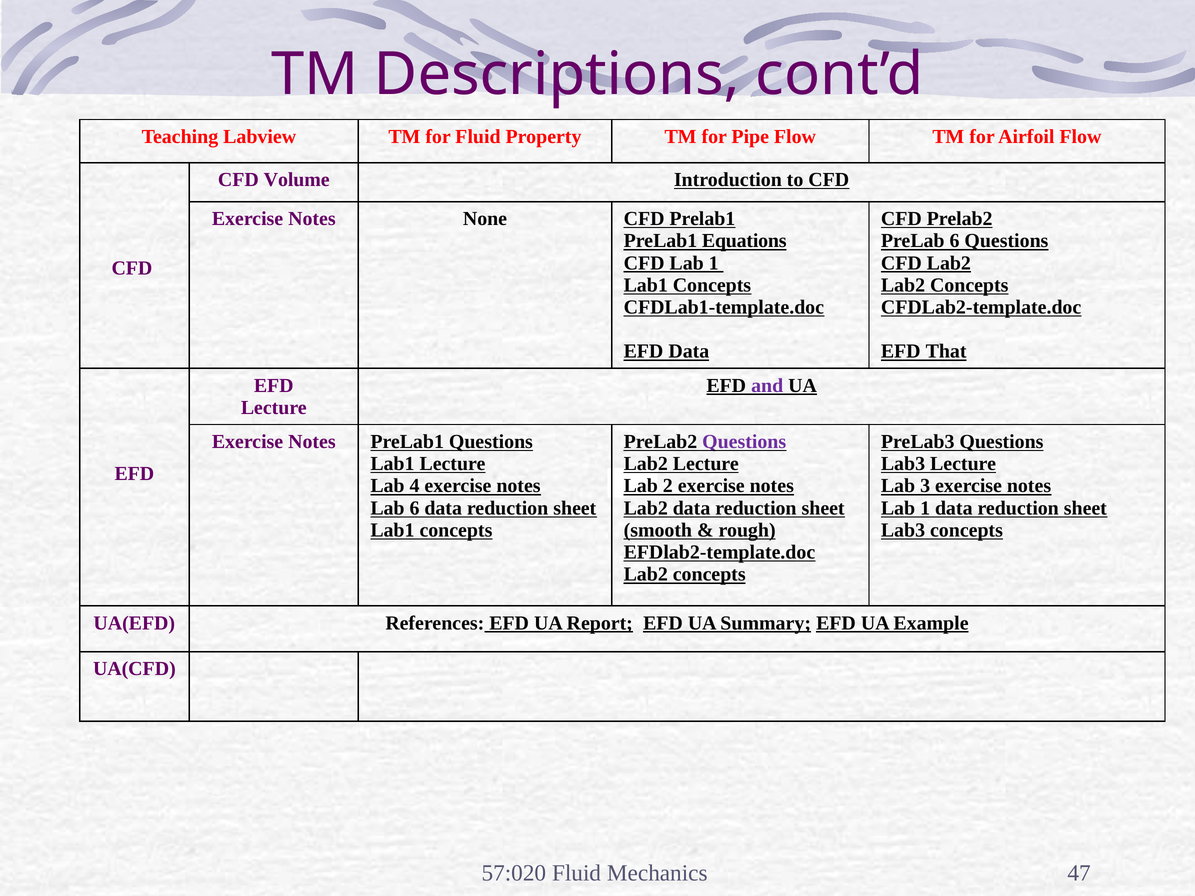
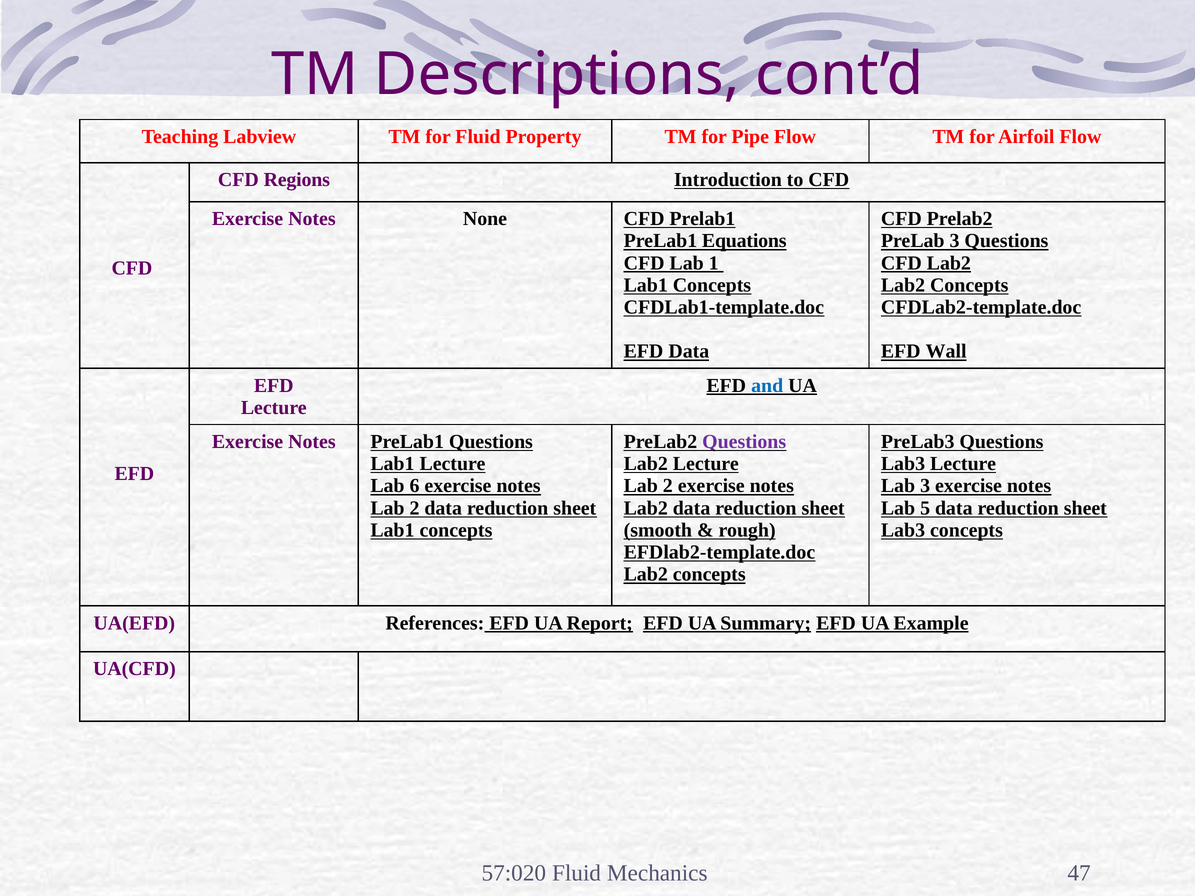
Volume: Volume -> Regions
PreLab 6: 6 -> 3
That: That -> Wall
and colour: purple -> blue
4: 4 -> 6
6 at (415, 508): 6 -> 2
1 at (925, 508): 1 -> 5
